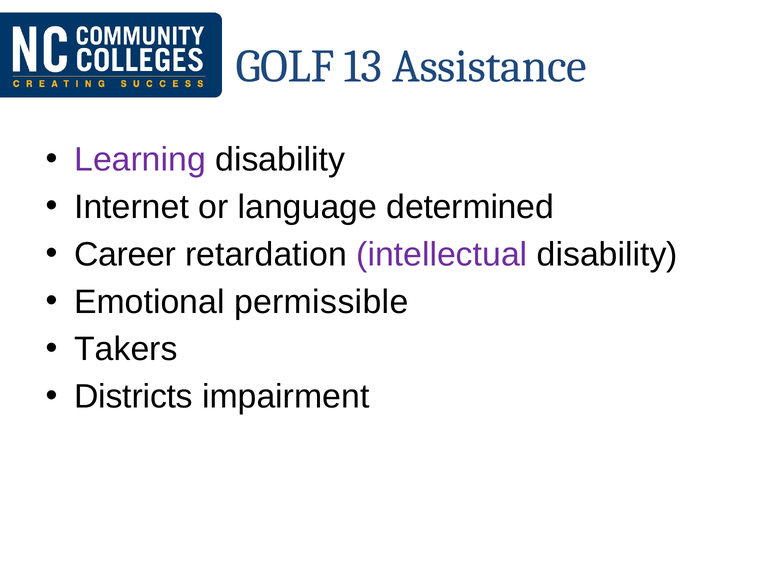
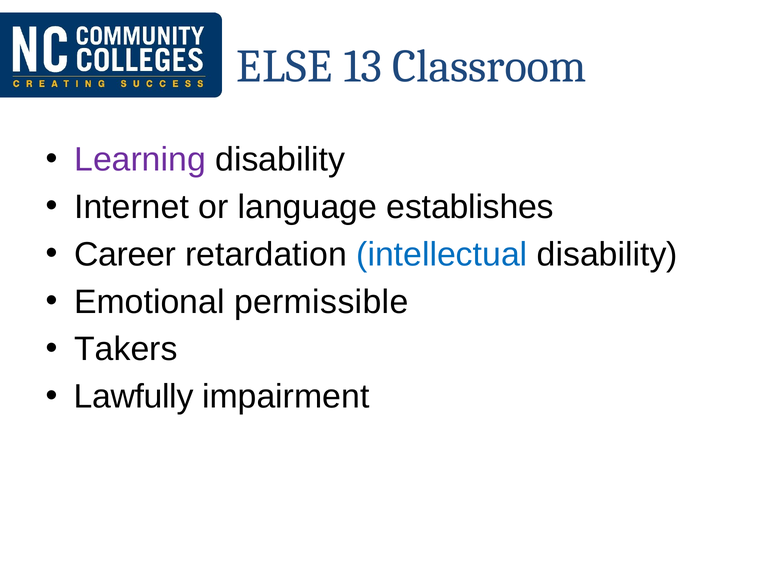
GOLF: GOLF -> ELSE
Assistance: Assistance -> Classroom
determined: determined -> establishes
intellectual colour: purple -> blue
Districts: Districts -> Lawfully
